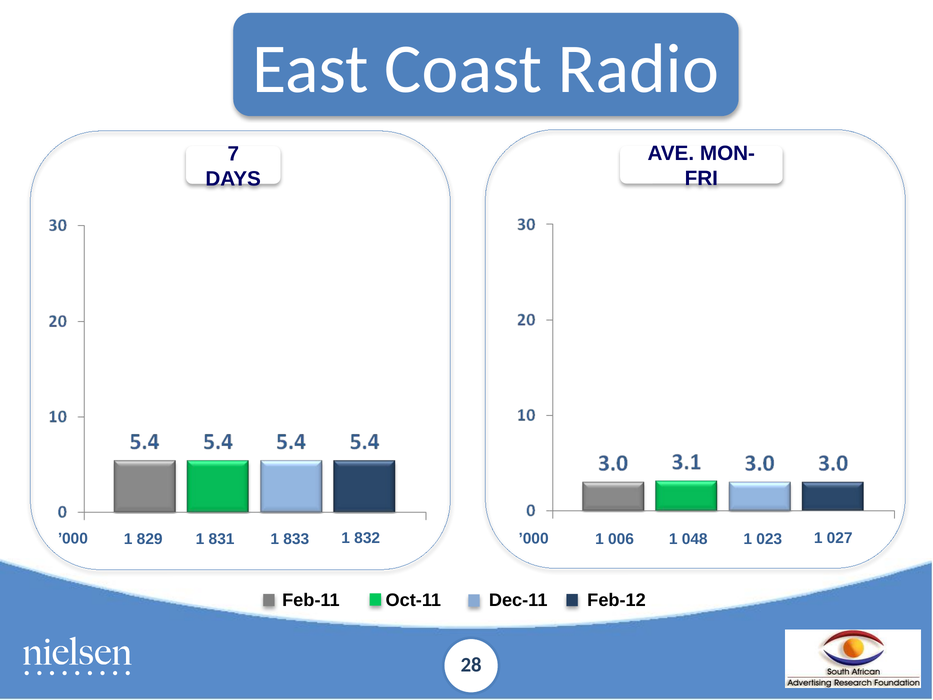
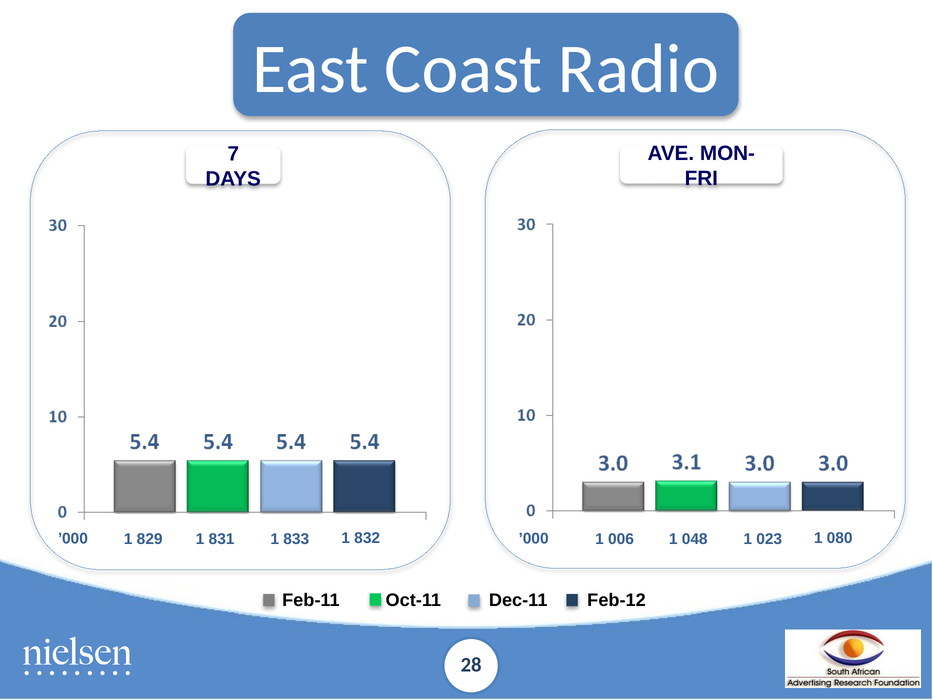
027: 027 -> 080
